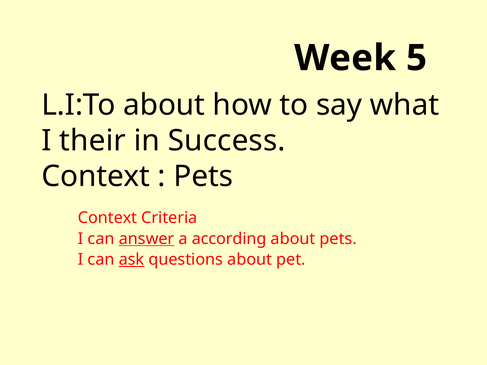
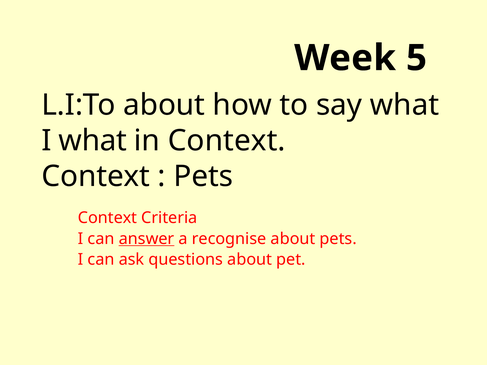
I their: their -> what
in Success: Success -> Context
according: according -> recognise
ask underline: present -> none
